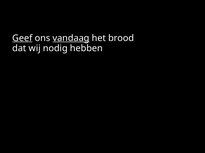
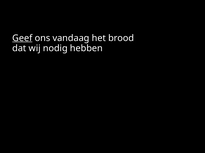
vandaag underline: present -> none
